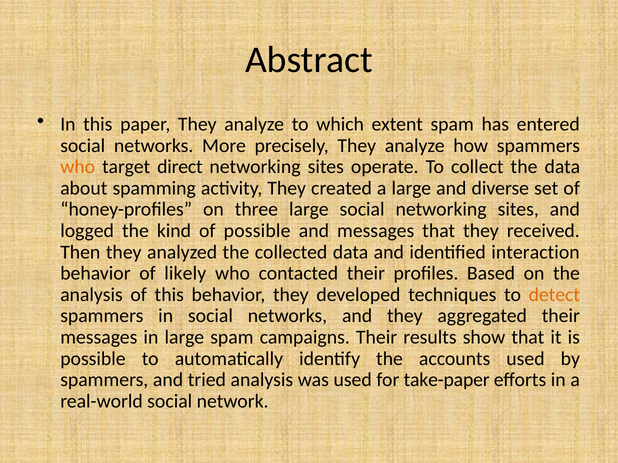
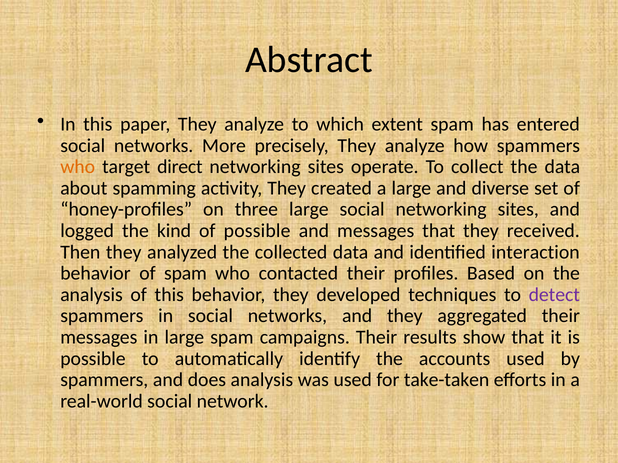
of likely: likely -> spam
detect colour: orange -> purple
tried: tried -> does
take-paper: take-paper -> take-taken
